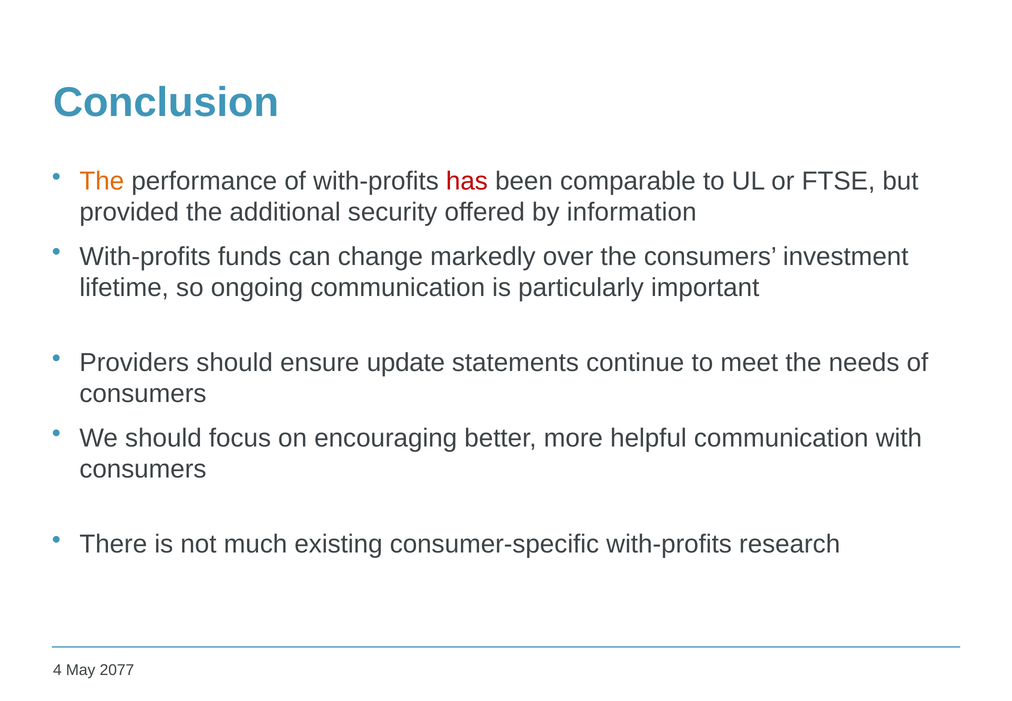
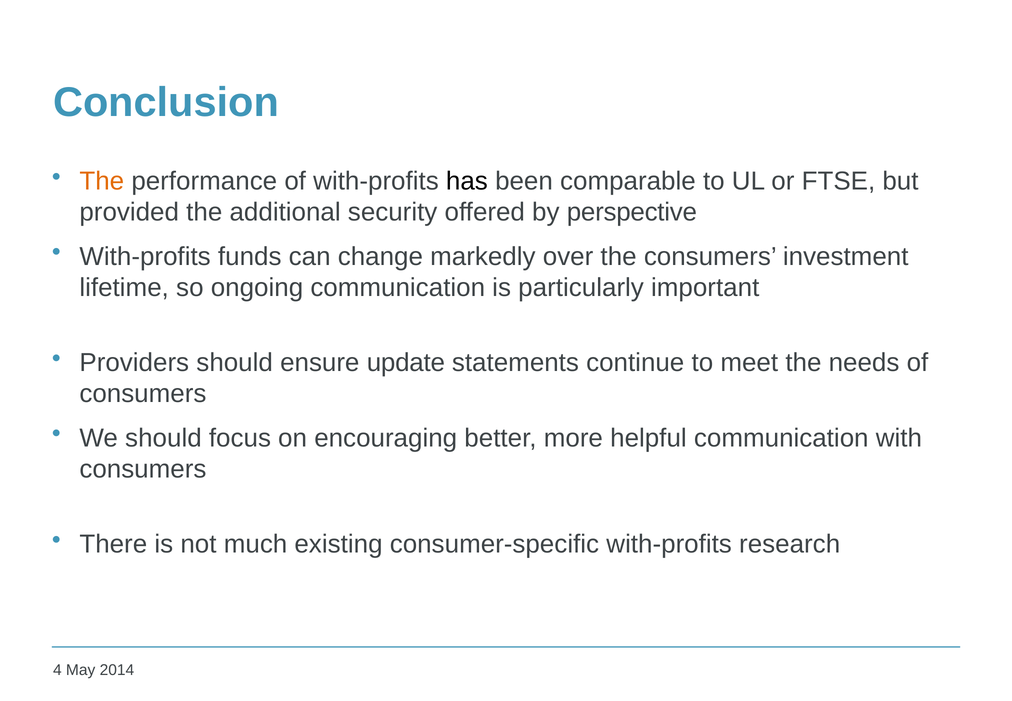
has colour: red -> black
information: information -> perspective
2077: 2077 -> 2014
